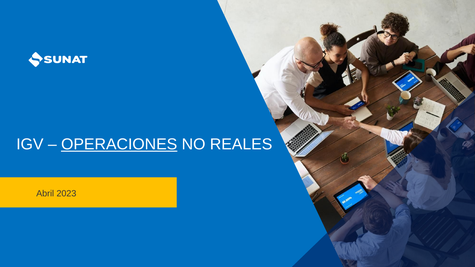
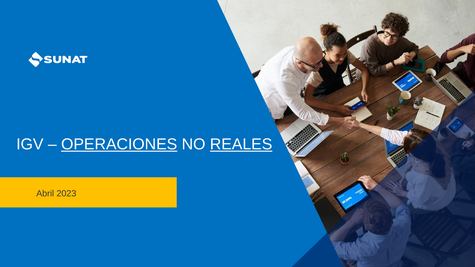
REALES underline: none -> present
